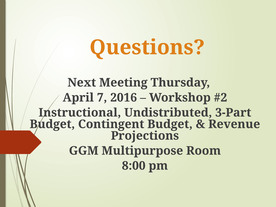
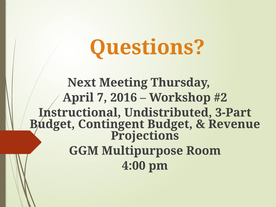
8:00: 8:00 -> 4:00
